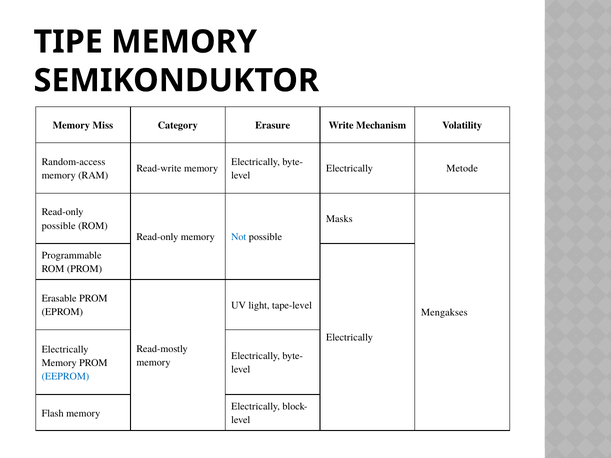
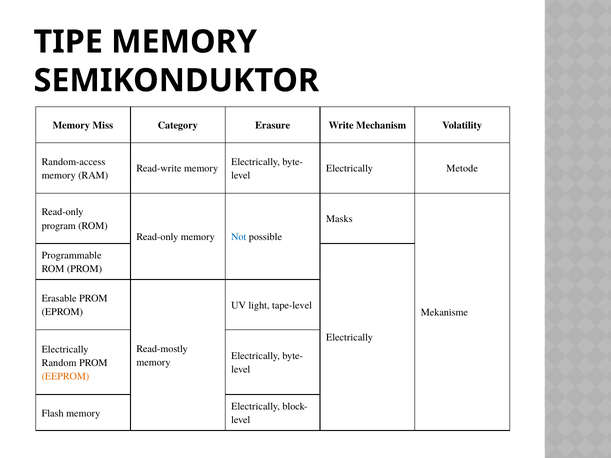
possible at (59, 226): possible -> program
Mengakses: Mengakses -> Mekanisme
Memory at (59, 363): Memory -> Random
EEPROM colour: blue -> orange
